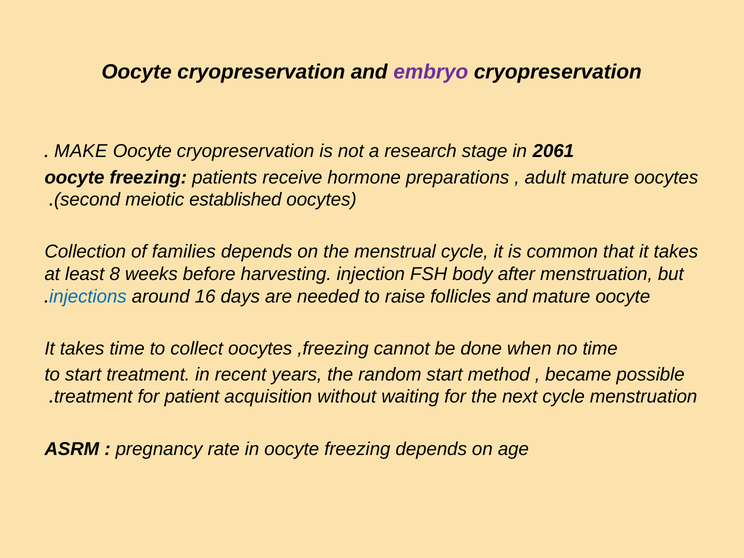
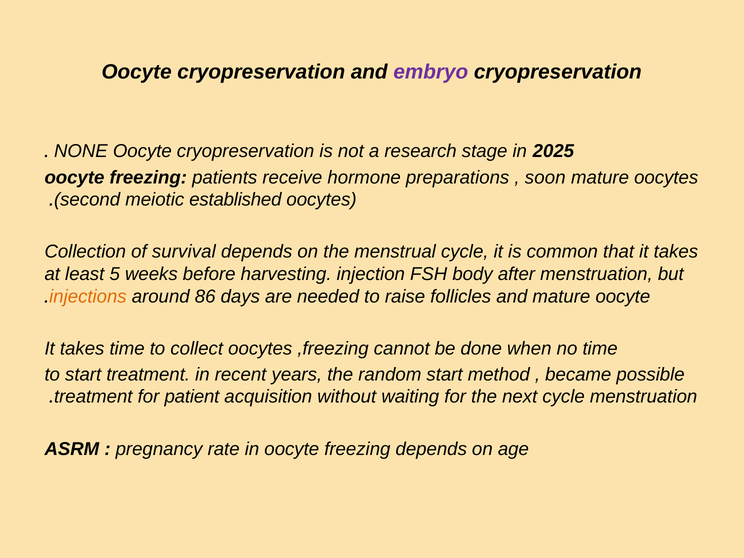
MAKE: MAKE -> NONE
2061: 2061 -> 2025
adult: adult -> soon
families: families -> survival
8: 8 -> 5
injections colour: blue -> orange
16: 16 -> 86
